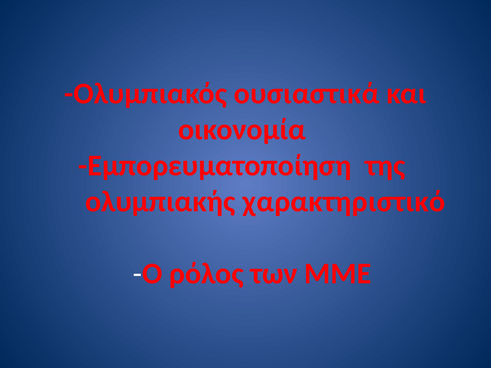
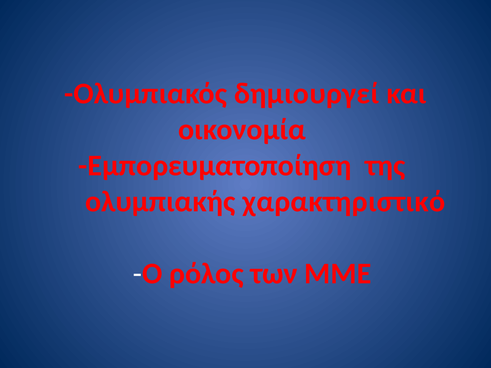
ουσιαστικά: ουσιαστικά -> δημιουργεί
